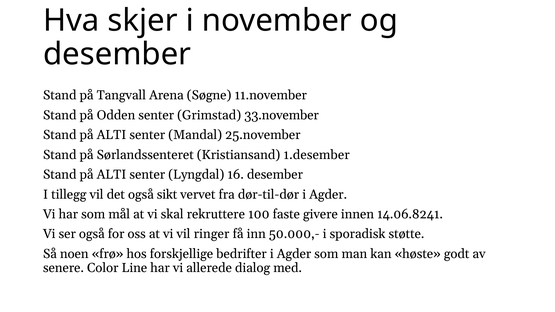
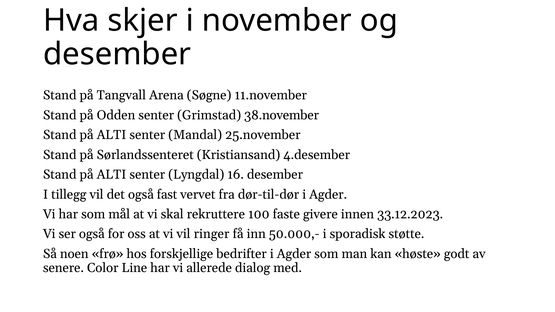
33.november: 33.november -> 38.november
1.desember: 1.desember -> 4.desember
sikt: sikt -> fast
14.06.8241: 14.06.8241 -> 33.12.2023
